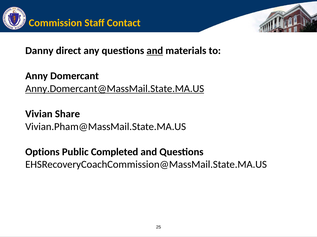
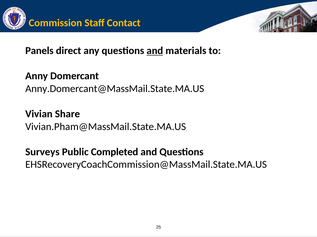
Danny: Danny -> Panels
Anny.Domercant@MassMail.State.MA.US underline: present -> none
Options: Options -> Surveys
